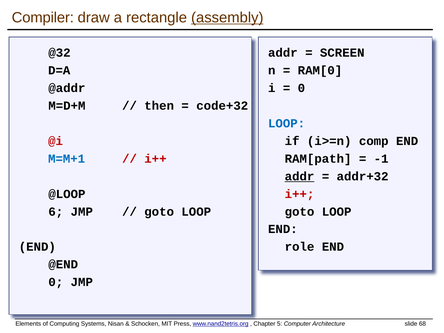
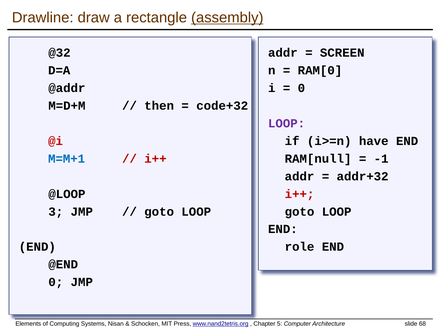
Compiler: Compiler -> Drawline
LOOP at (287, 123) colour: blue -> purple
comp: comp -> have
RAM[path: RAM[path -> RAM[null
addr at (300, 176) underline: present -> none
6: 6 -> 3
